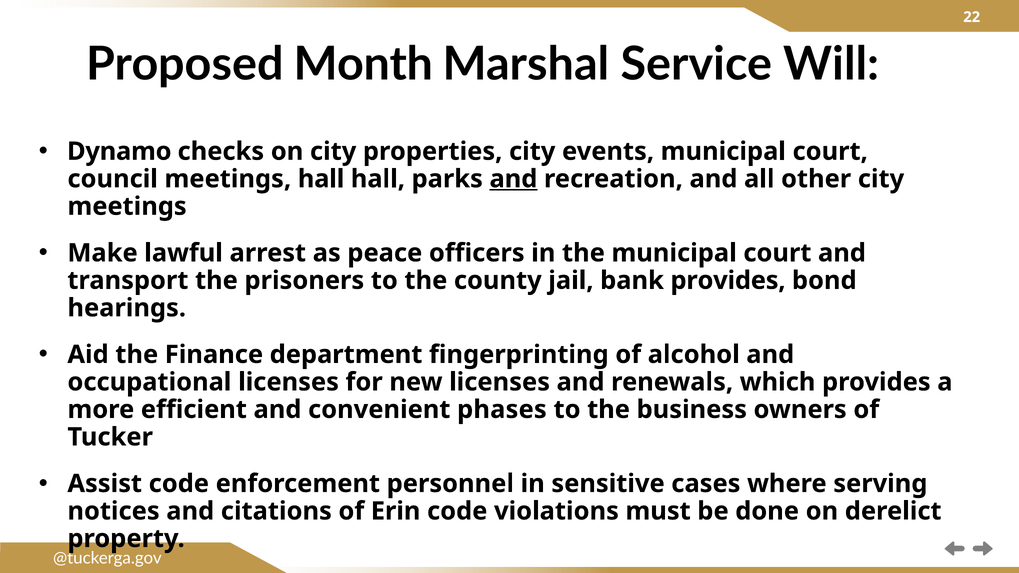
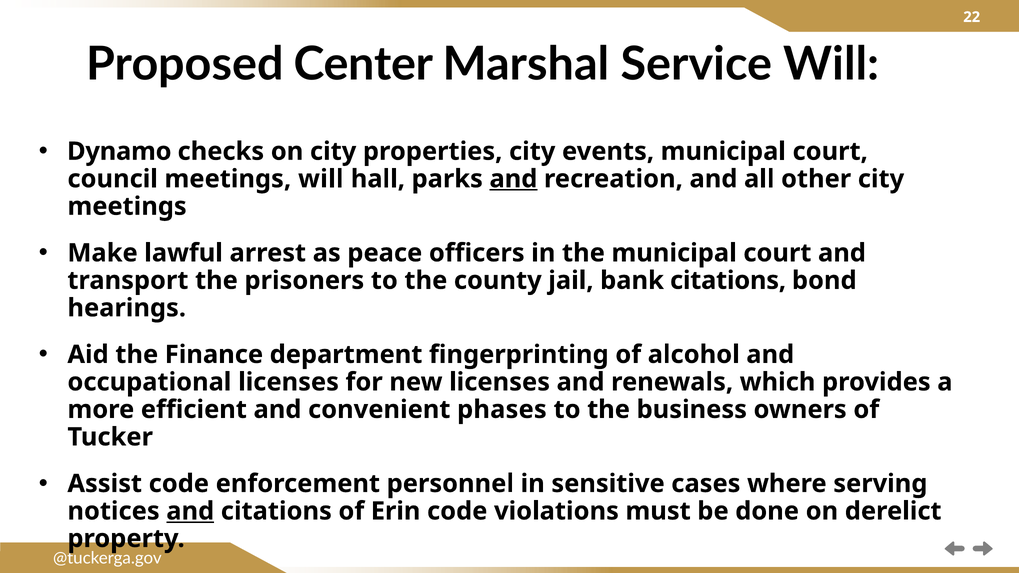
Month: Month -> Center
meetings hall: hall -> will
bank provides: provides -> citations
and at (190, 511) underline: none -> present
